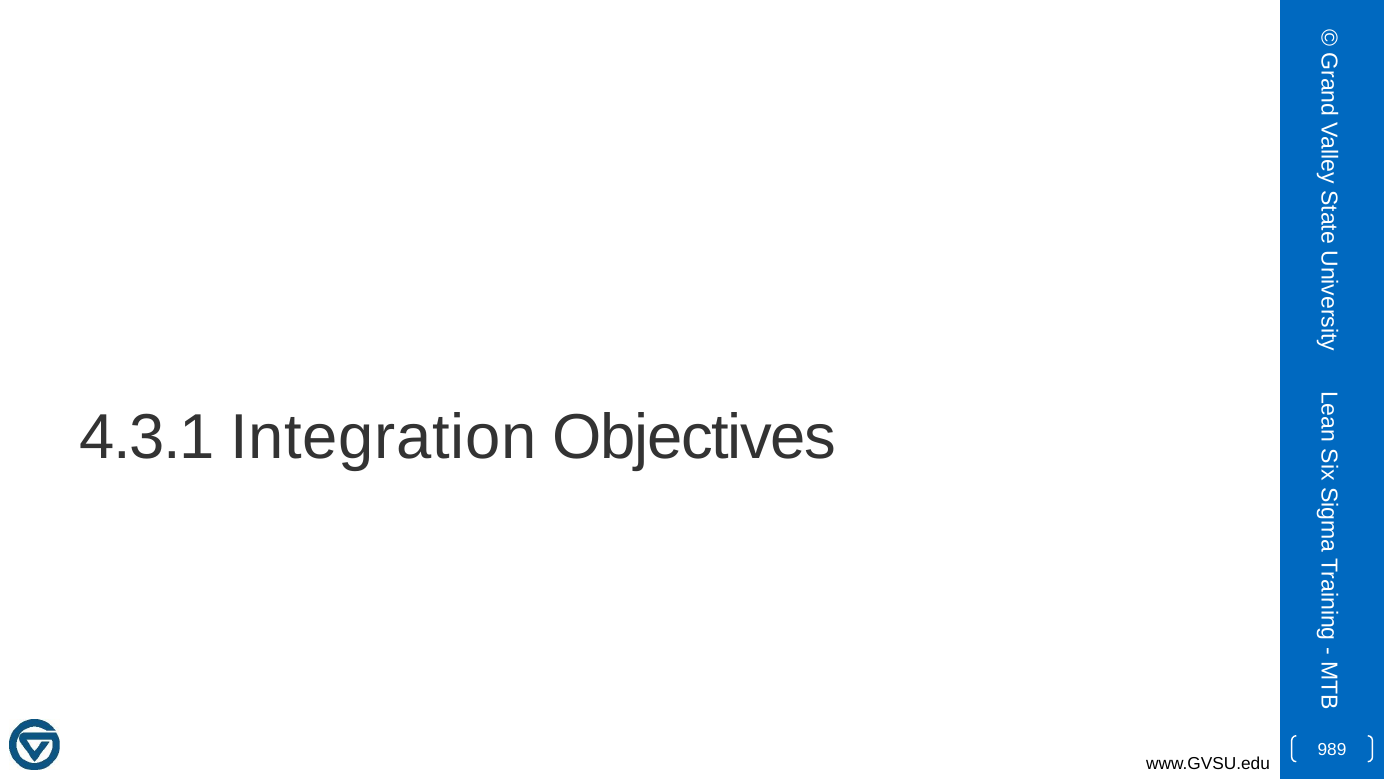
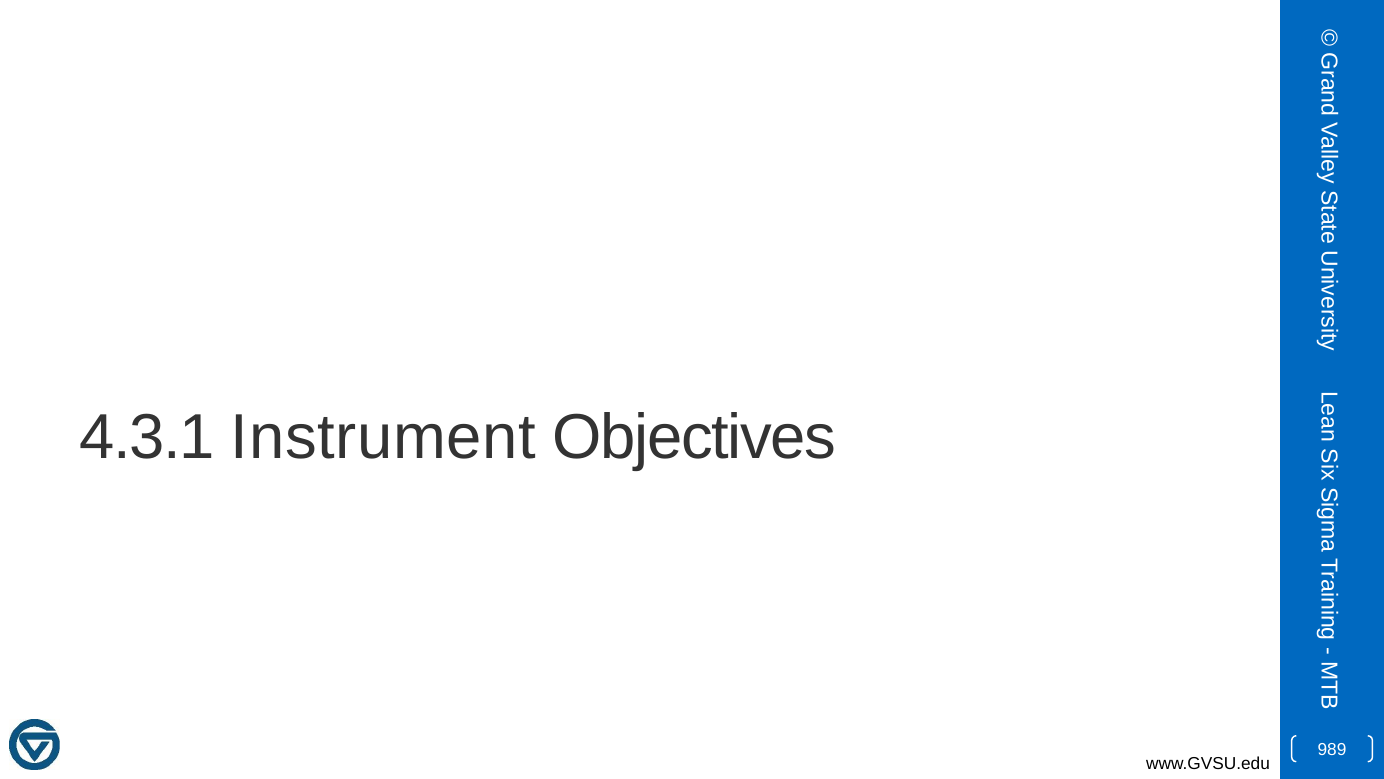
Integration: Integration -> Instrument
